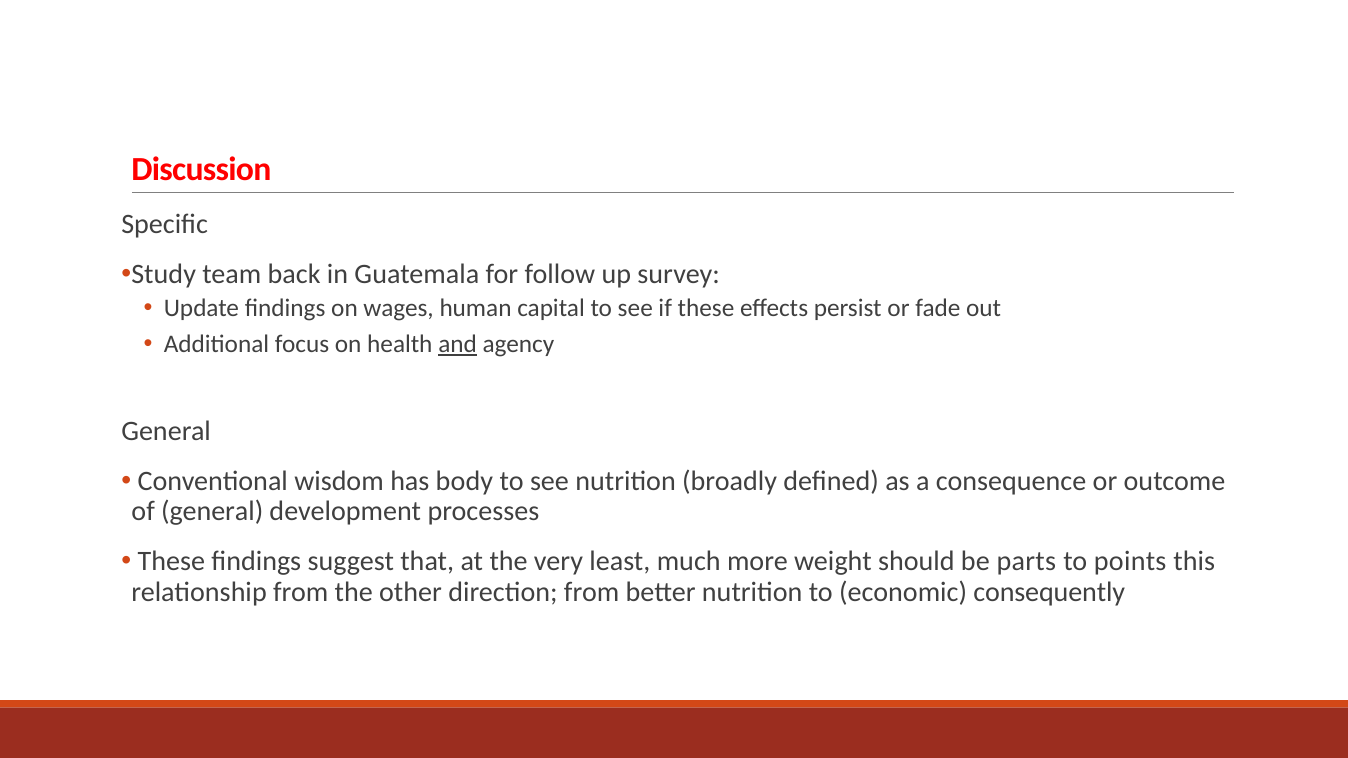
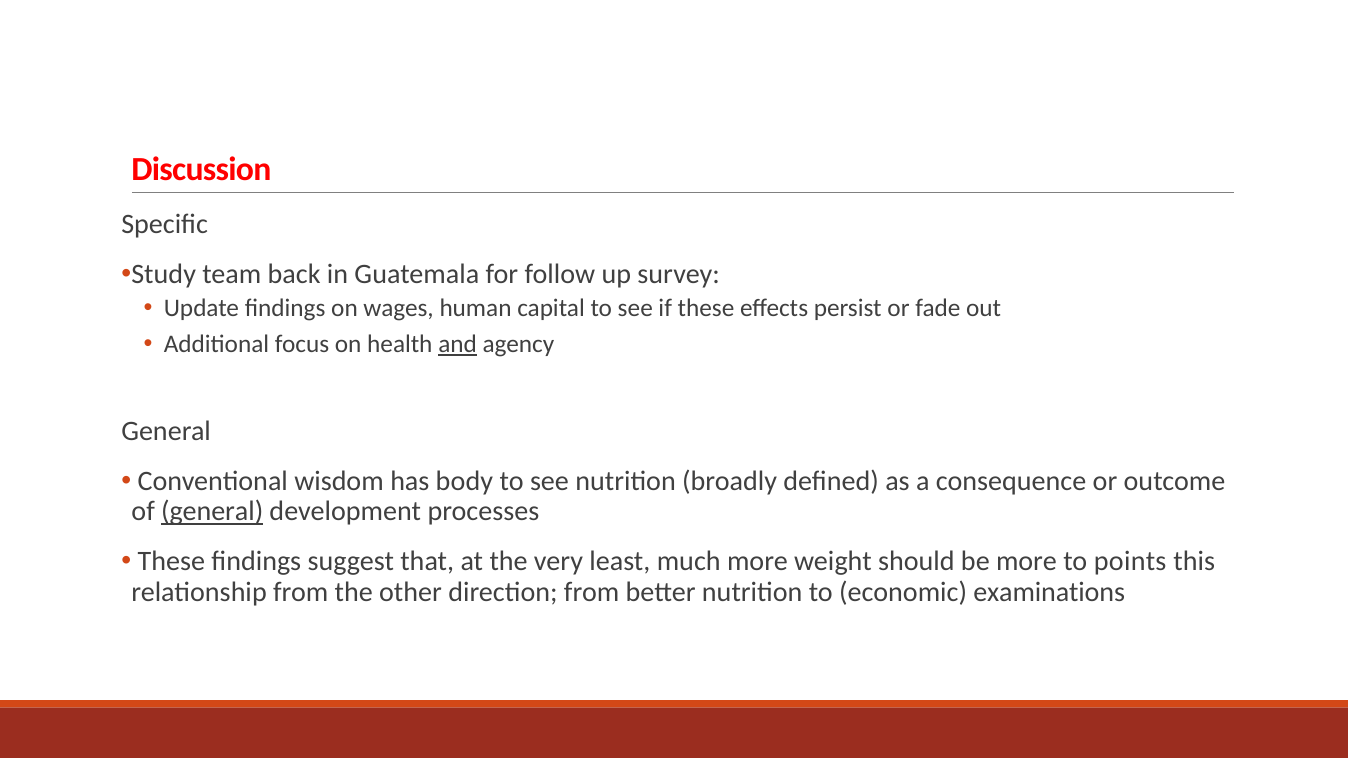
general at (212, 512) underline: none -> present
be parts: parts -> more
consequently: consequently -> examinations
